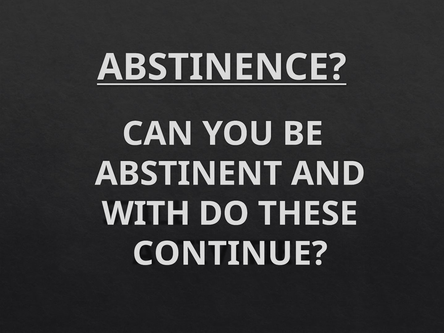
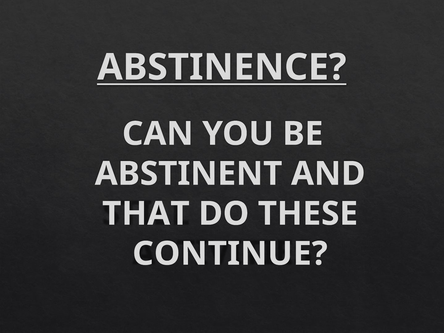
WITH: WITH -> THAT
